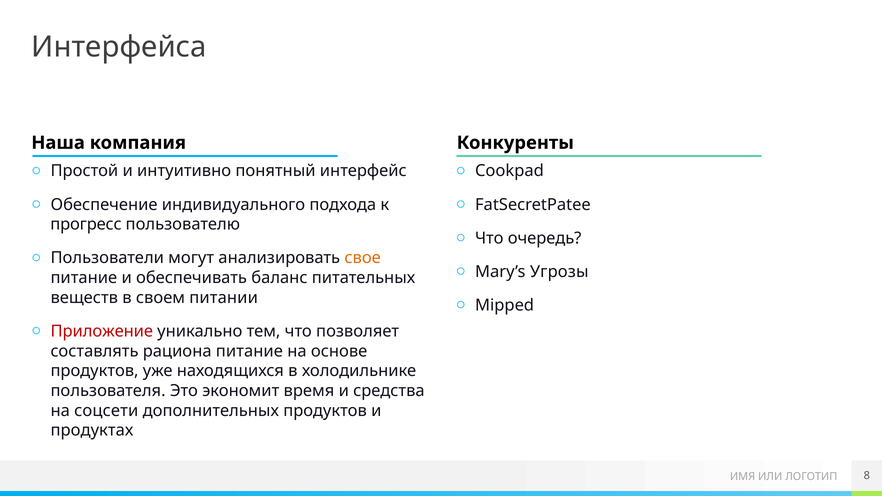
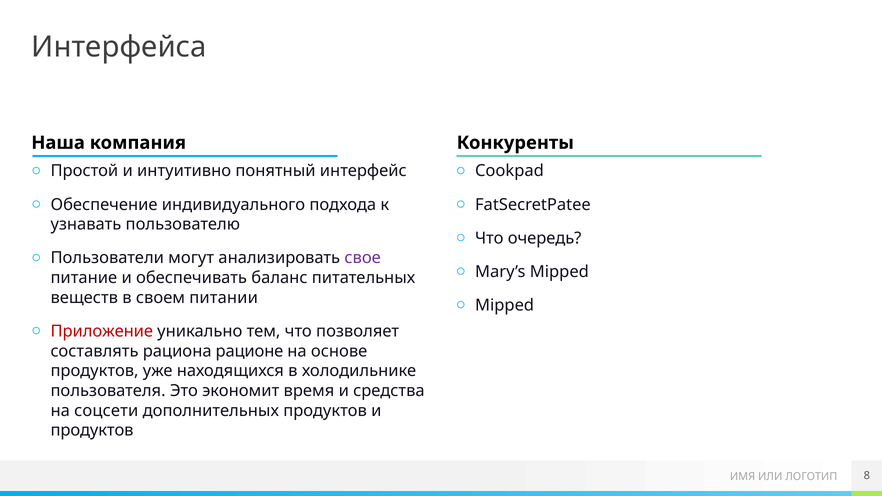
прогресс: прогресс -> узнавать
свое colour: orange -> purple
Mary’s Угрозы: Угрозы -> Mipped
рациона питание: питание -> рационе
продуктах at (92, 431): продуктах -> продуктов
